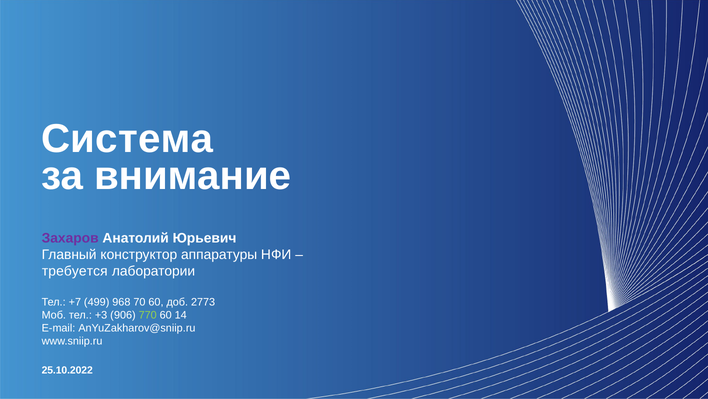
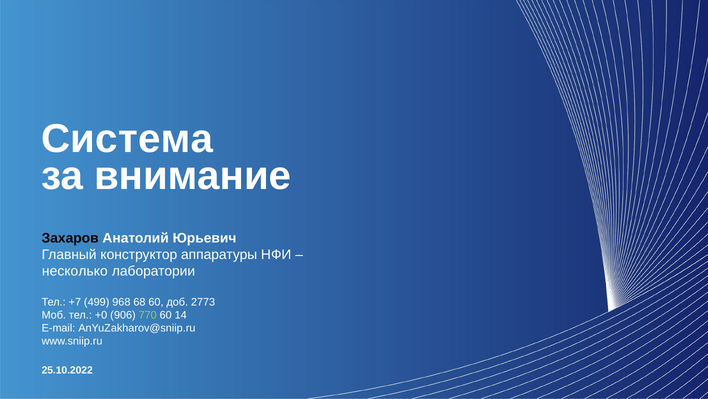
Захаров colour: purple -> black
требуется: требуется -> несколько
70: 70 -> 68
+3: +3 -> +0
